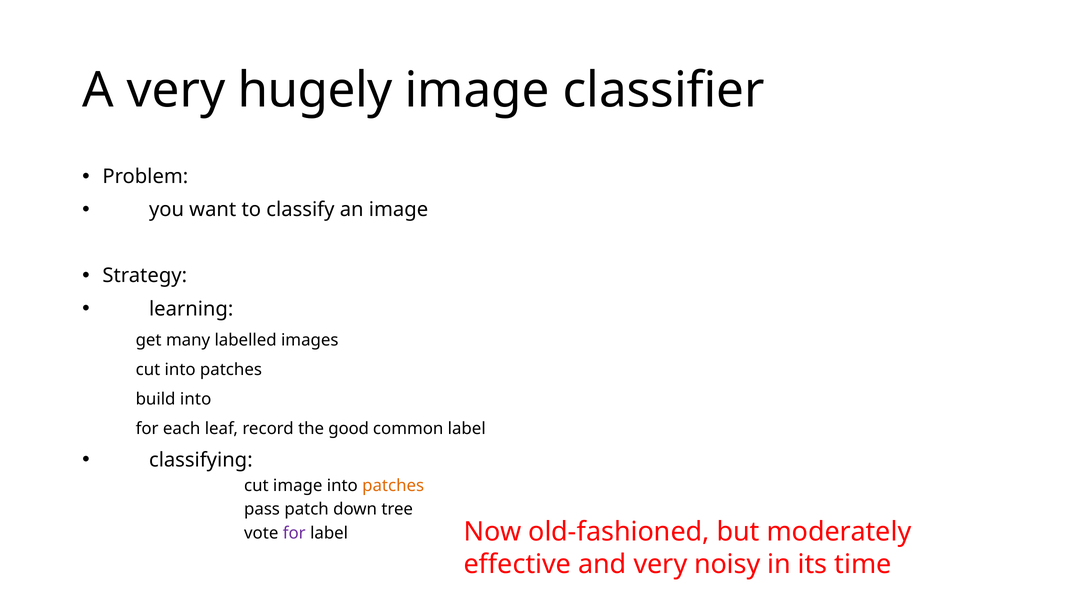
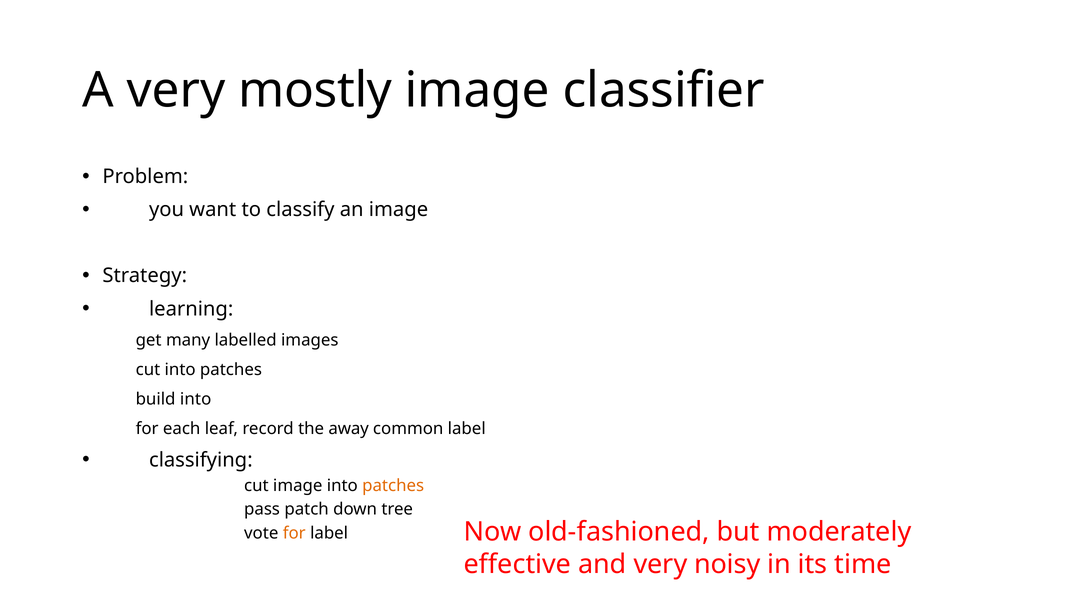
hugely: hugely -> mostly
good: good -> away
for at (294, 533) colour: purple -> orange
